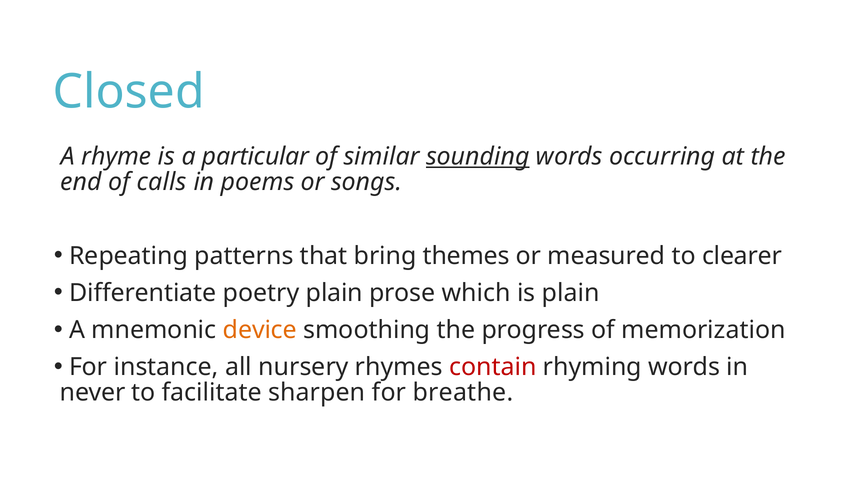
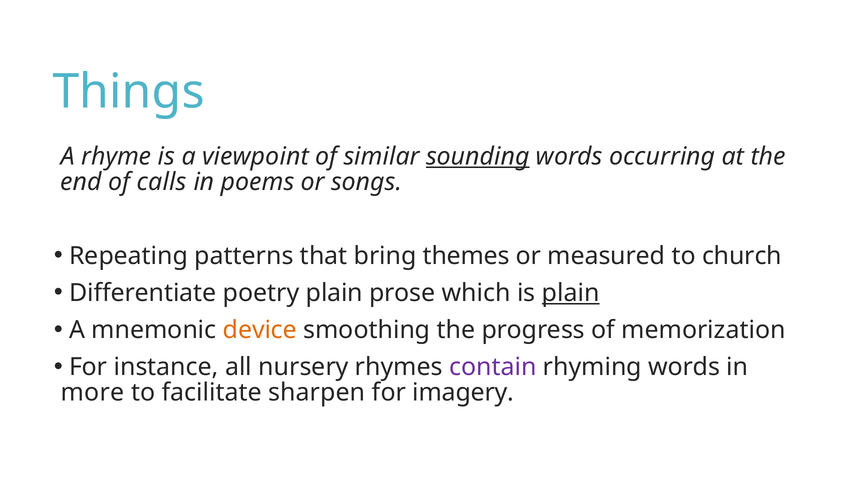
Closed: Closed -> Things
particular: particular -> viewpoint
clearer: clearer -> church
plain at (571, 293) underline: none -> present
contain colour: red -> purple
never: never -> more
breathe: breathe -> imagery
